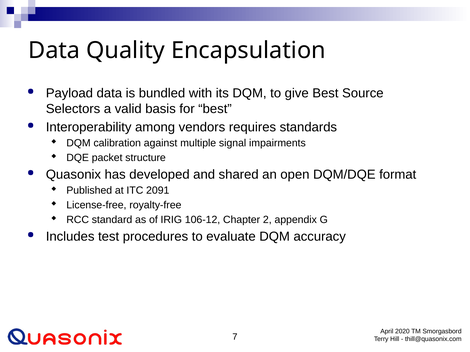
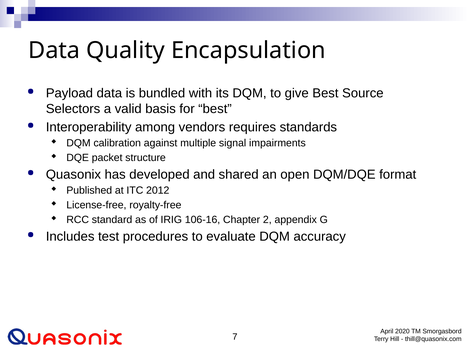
2091: 2091 -> 2012
106-12: 106-12 -> 106-16
